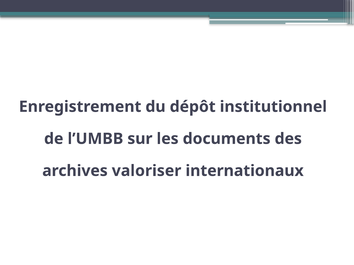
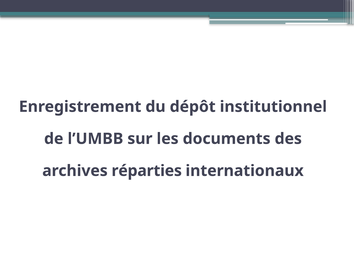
valoriser: valoriser -> réparties
